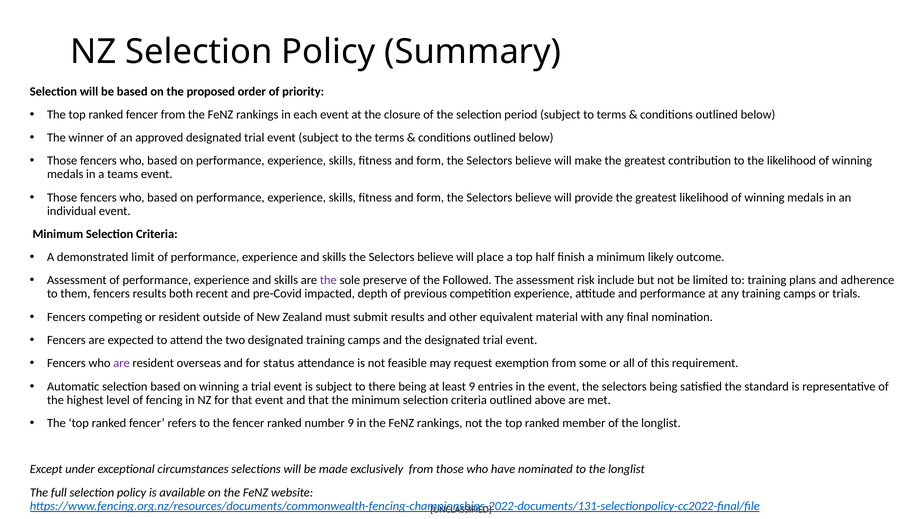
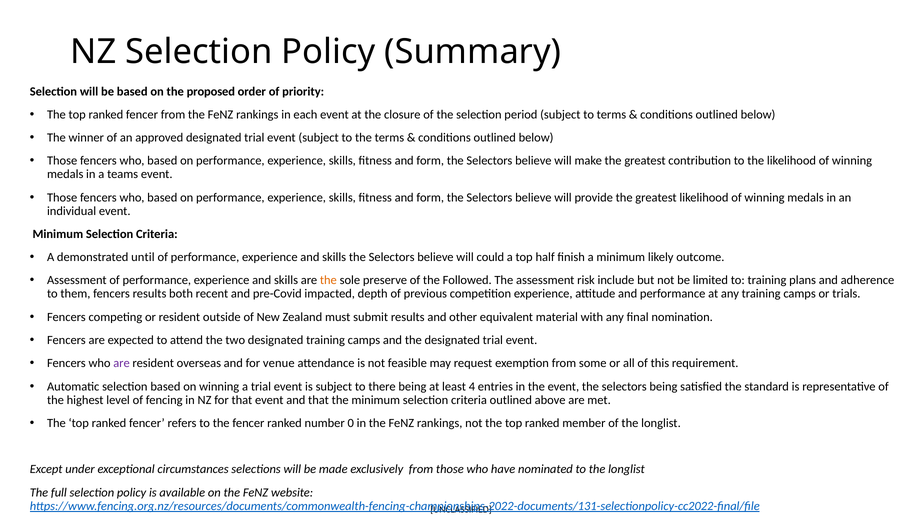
limit: limit -> until
place: place -> could
the at (328, 280) colour: purple -> orange
status: status -> venue
least 9: 9 -> 4
number 9: 9 -> 0
